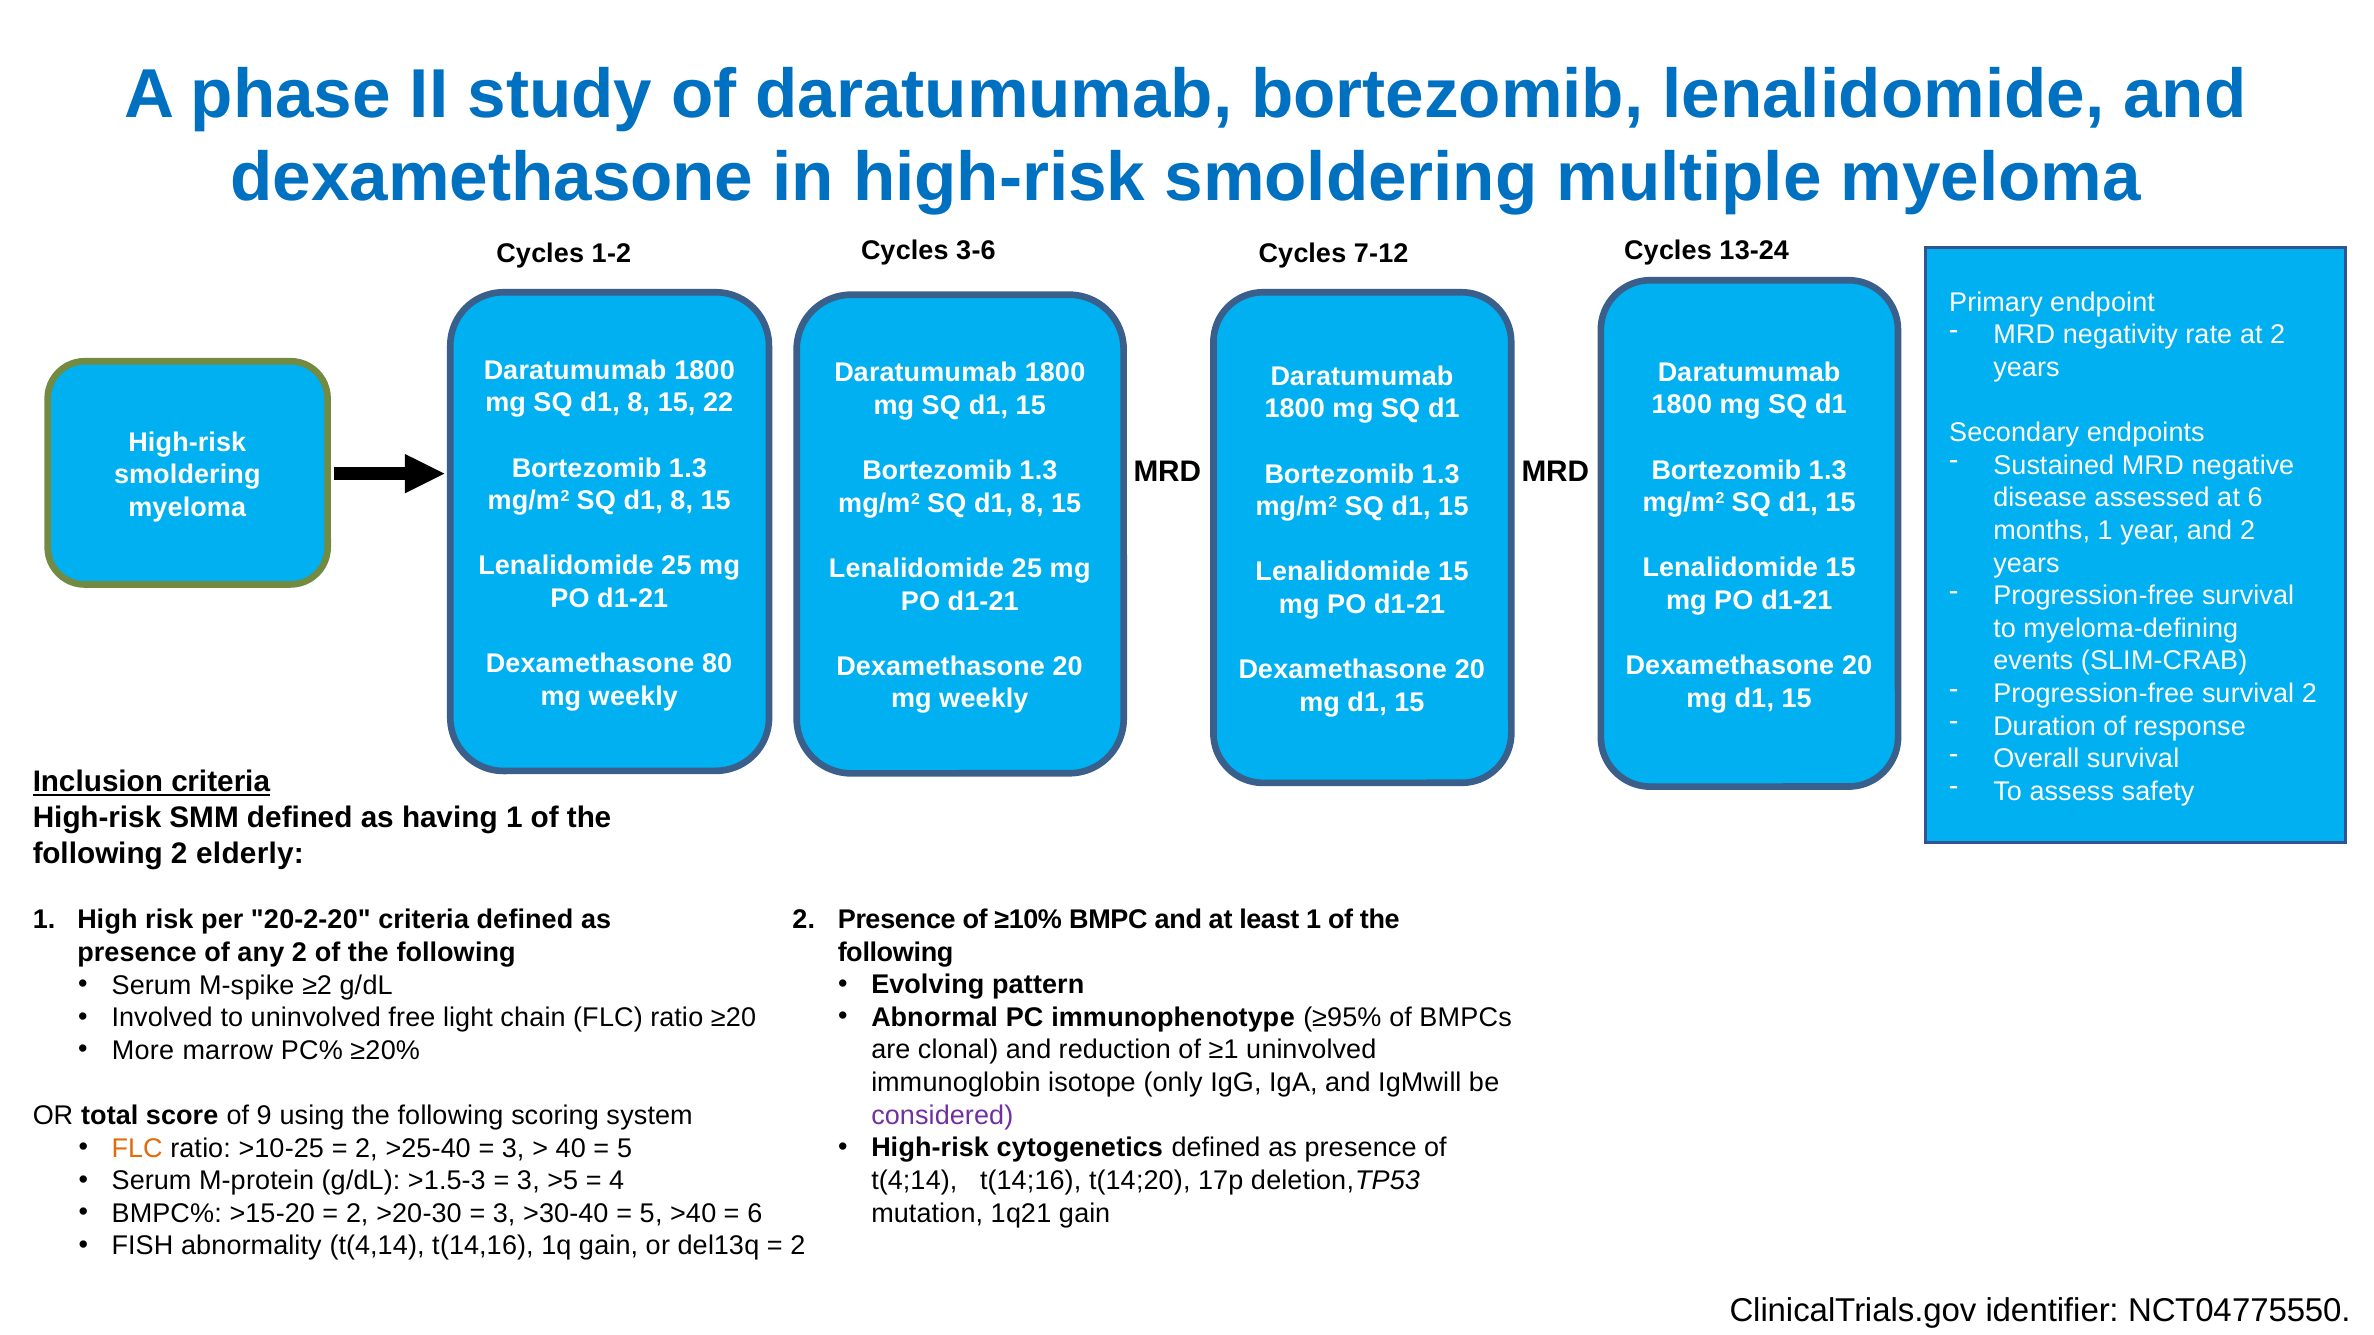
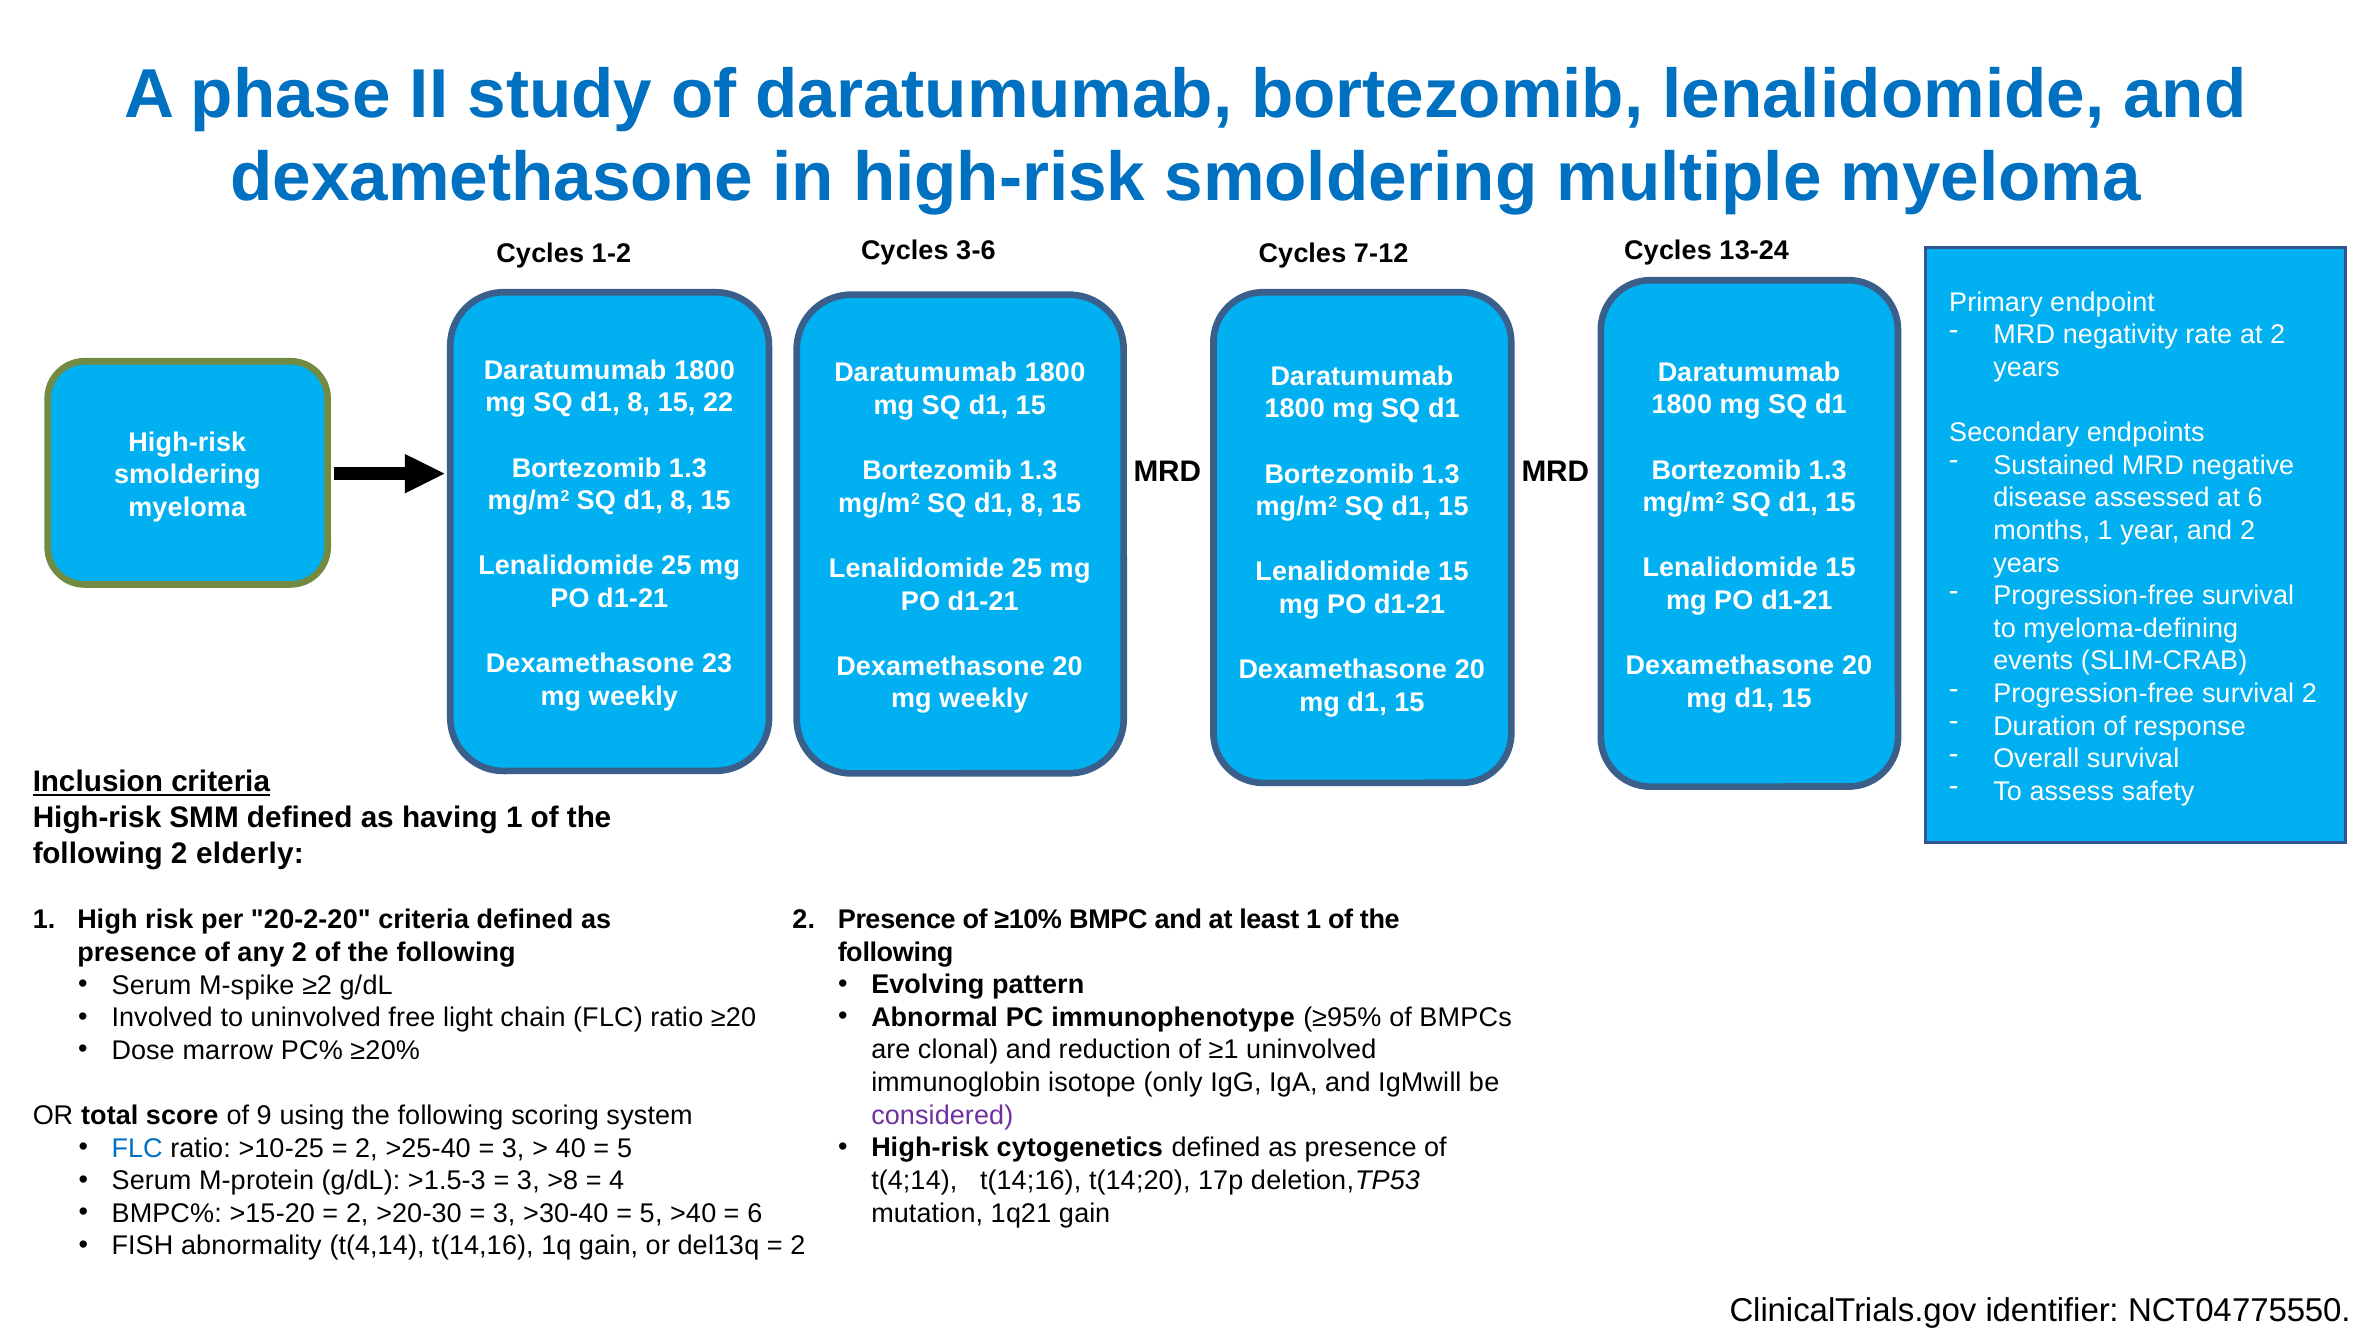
80: 80 -> 23
More: More -> Dose
FLC at (137, 1149) colour: orange -> blue
>5: >5 -> >8
